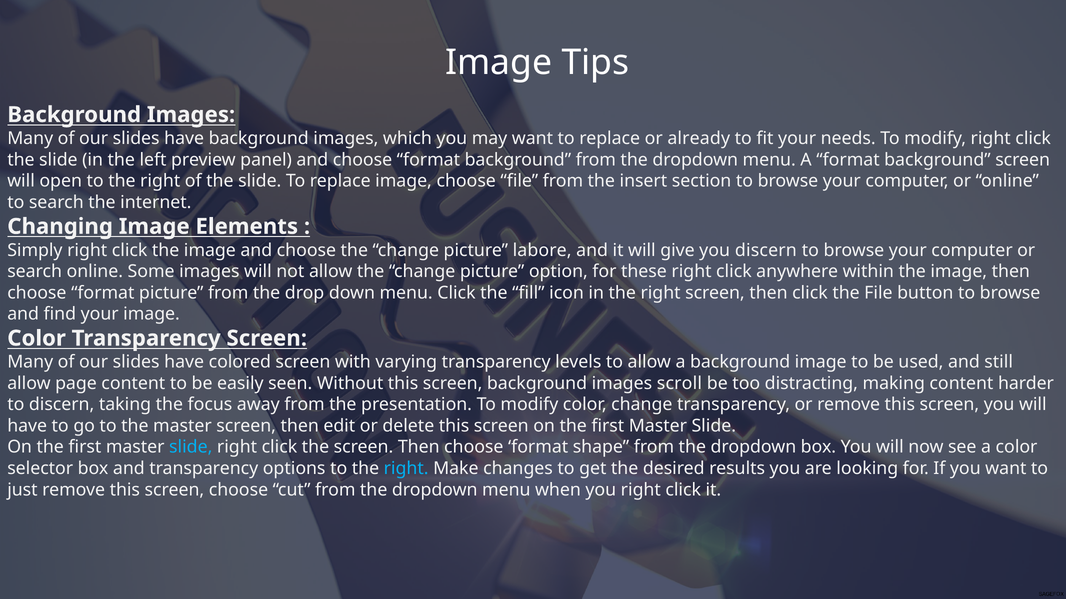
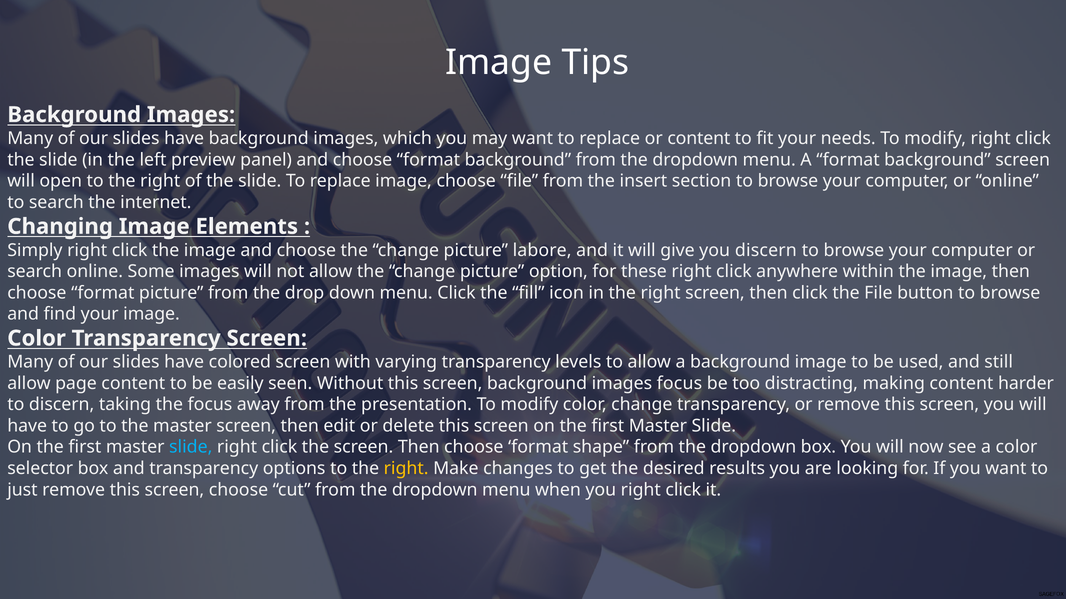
or already: already -> content
images scroll: scroll -> focus
right at (406, 469) colour: light blue -> yellow
